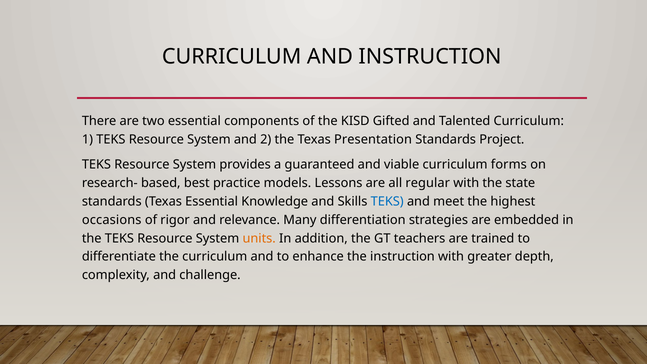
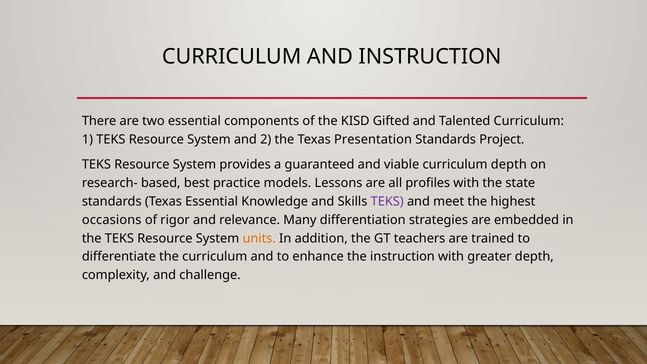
curriculum forms: forms -> depth
regular: regular -> profiles
TEKS at (387, 201) colour: blue -> purple
